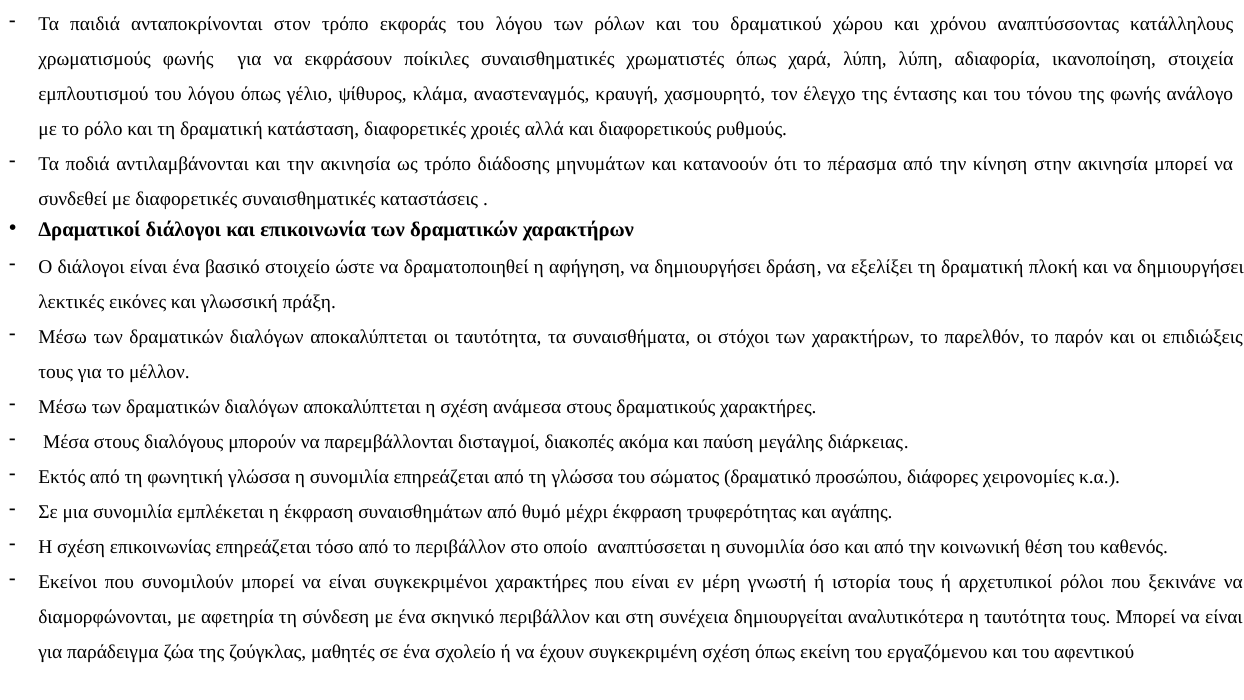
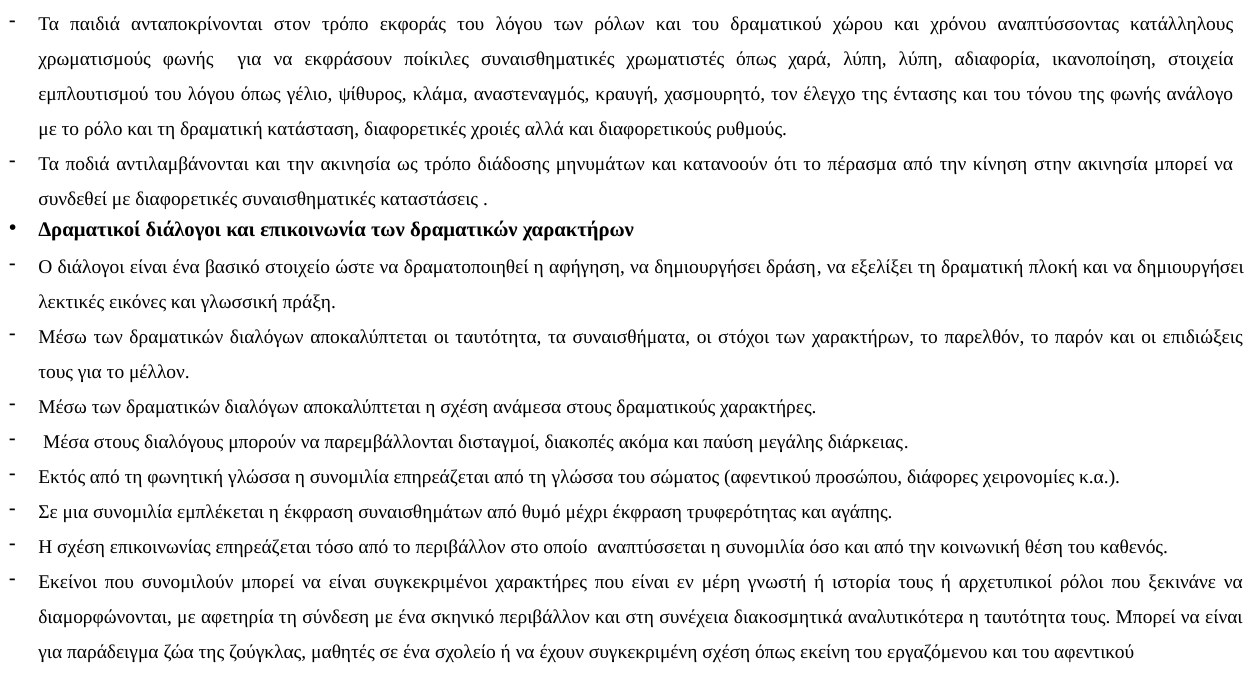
σώματος δραματικό: δραματικό -> αφεντικού
δημιουργείται: δημιουργείται -> διακοσμητικά
